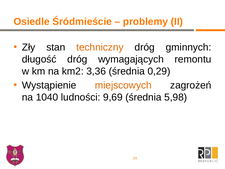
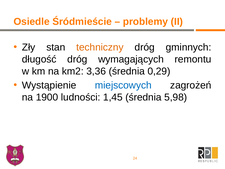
miejscowych colour: orange -> blue
1040: 1040 -> 1900
9,69: 9,69 -> 1,45
